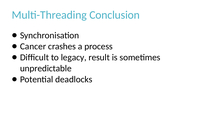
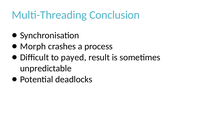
Cancer: Cancer -> Morph
legacy: legacy -> payed
